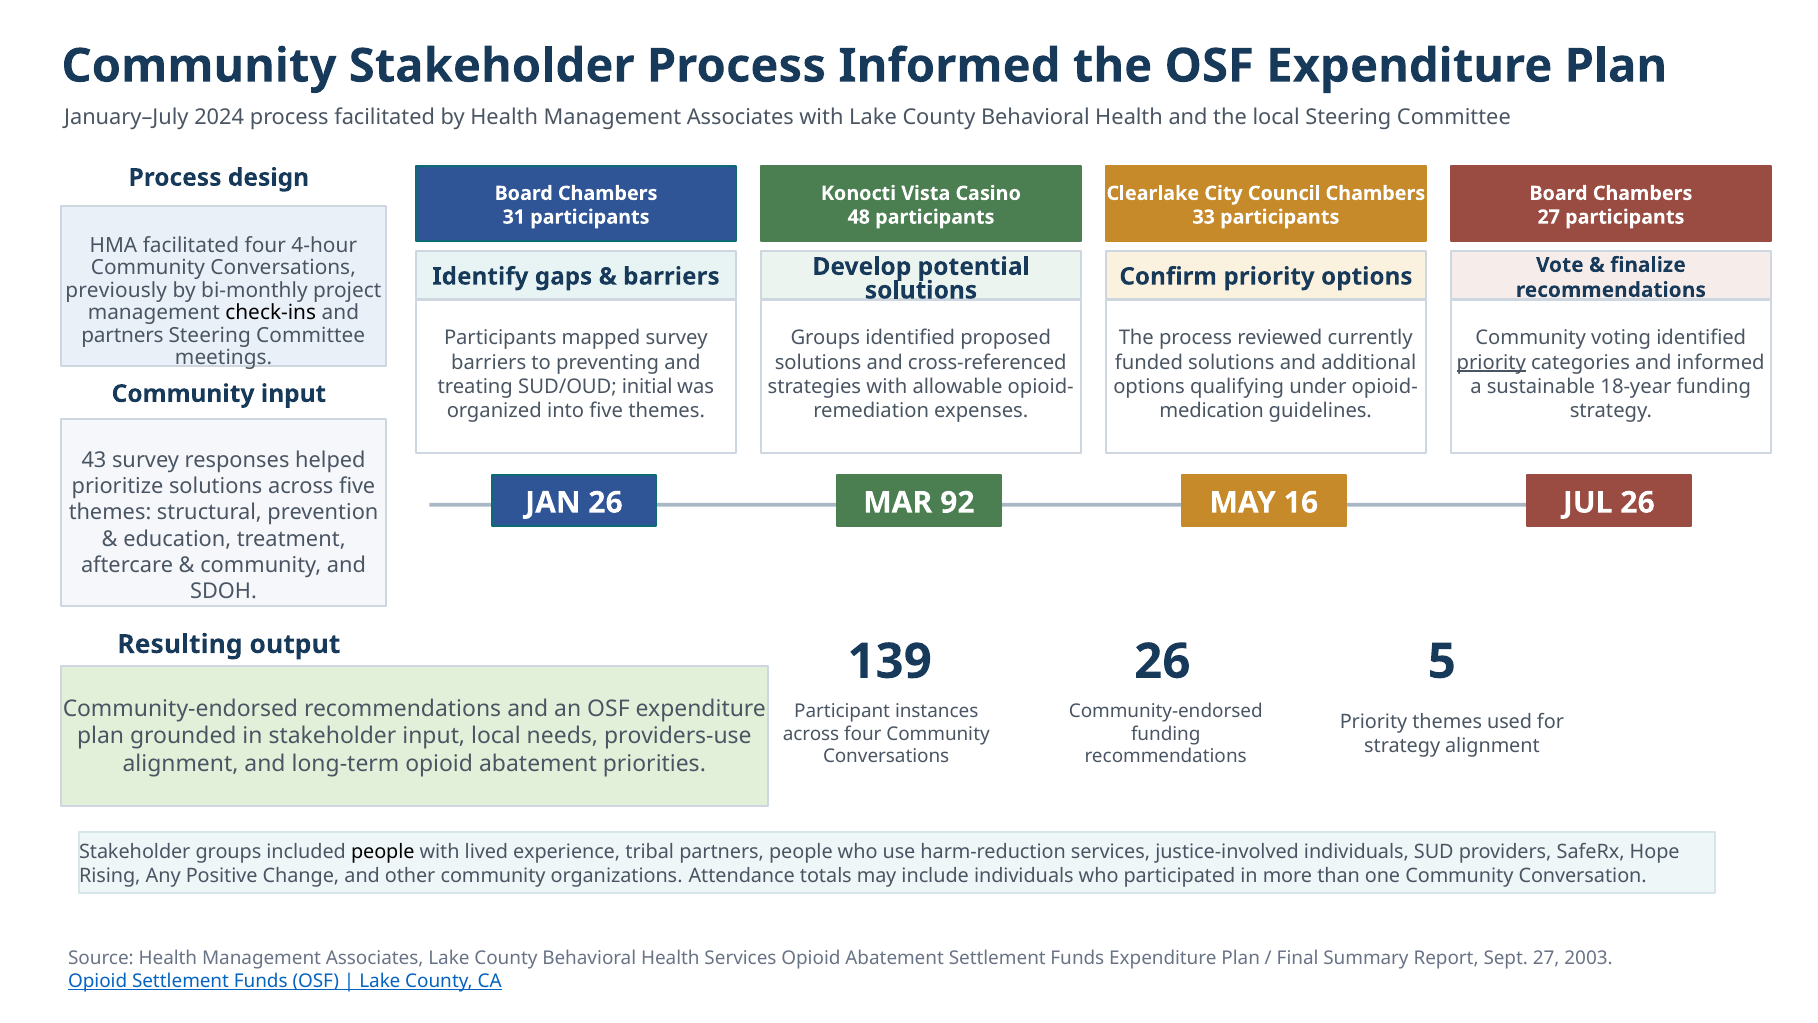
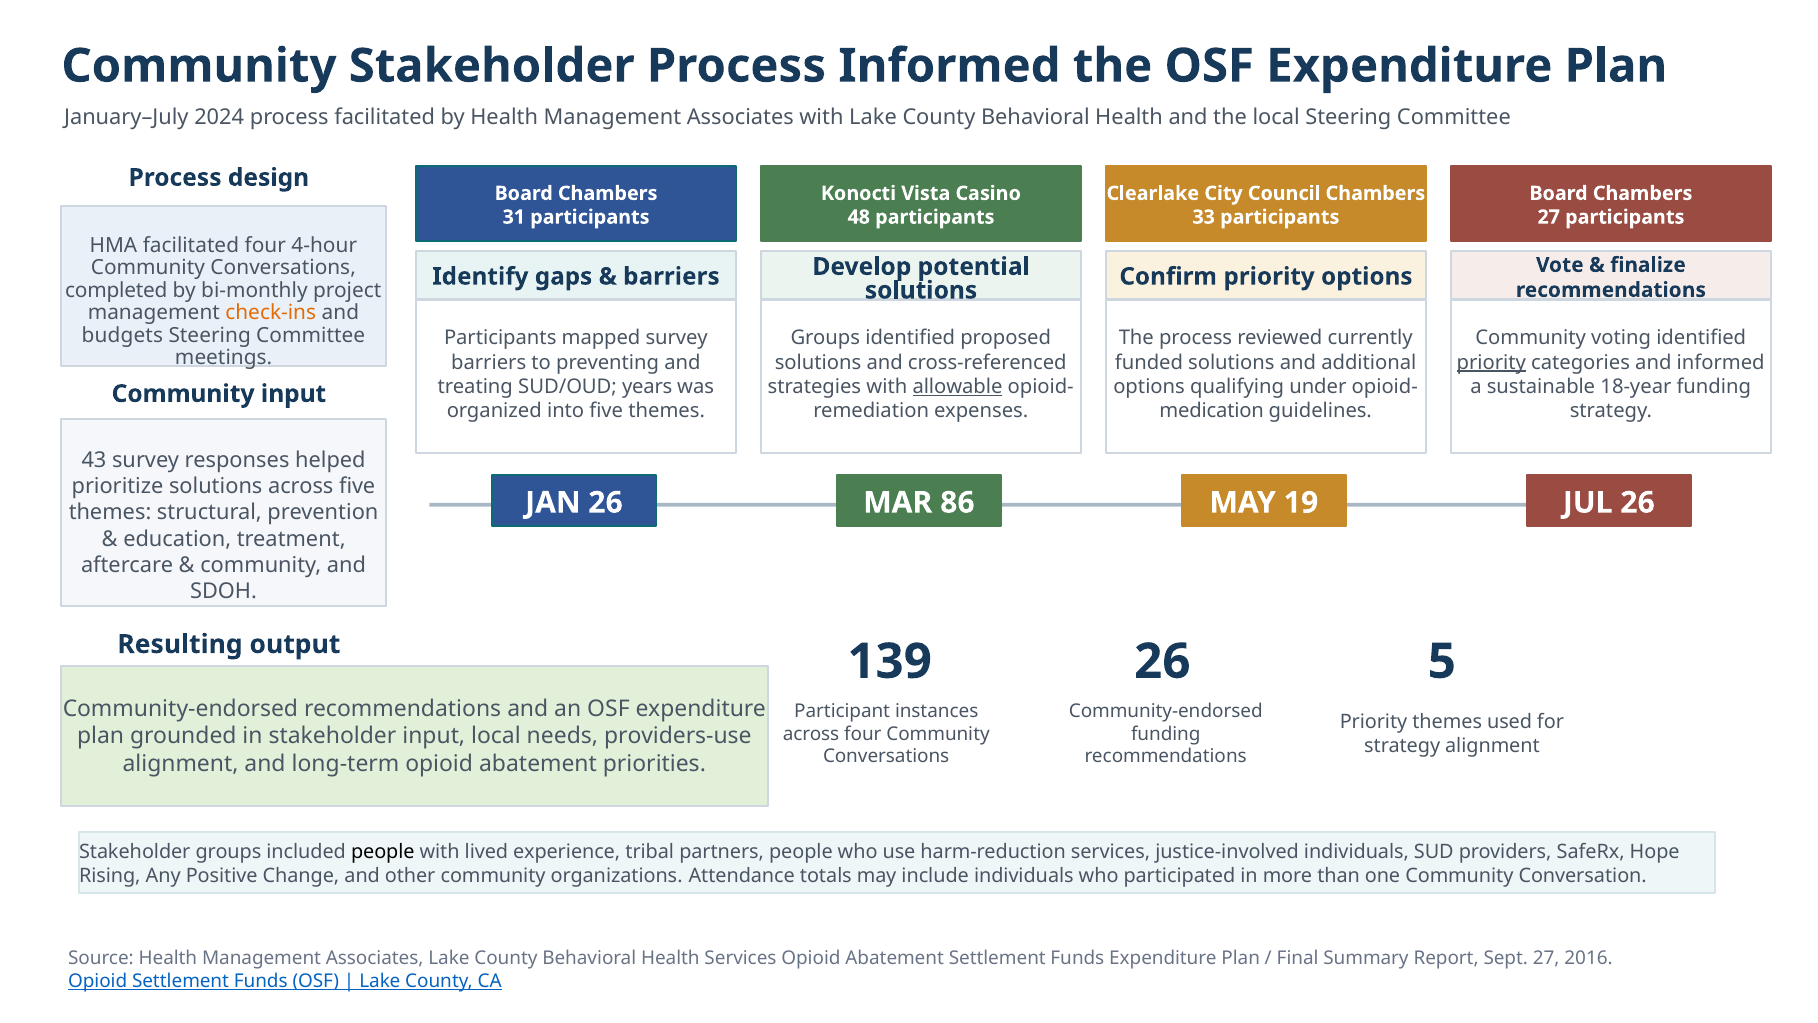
previously: previously -> completed
check-ins colour: black -> orange
partners at (123, 335): partners -> budgets
initial: initial -> years
allowable underline: none -> present
92: 92 -> 86
16: 16 -> 19
2003: 2003 -> 2016
